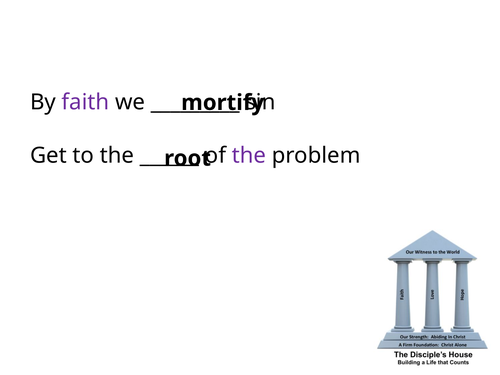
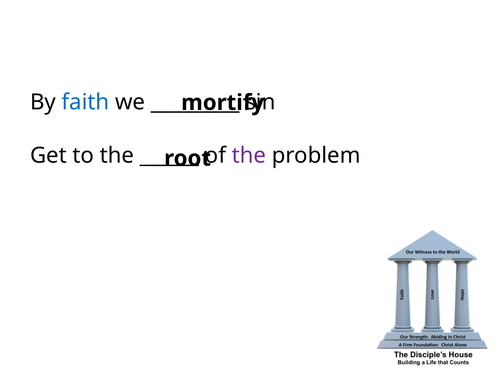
faith colour: purple -> blue
